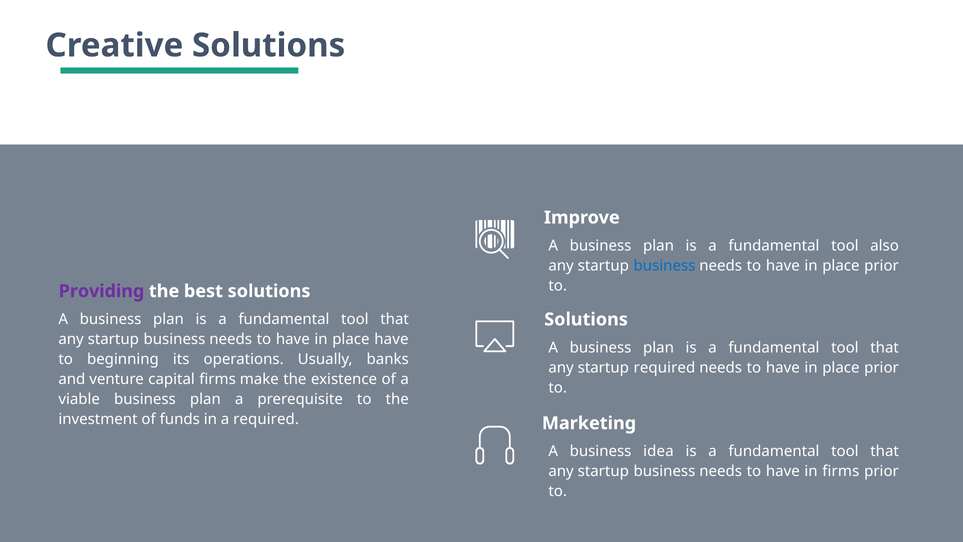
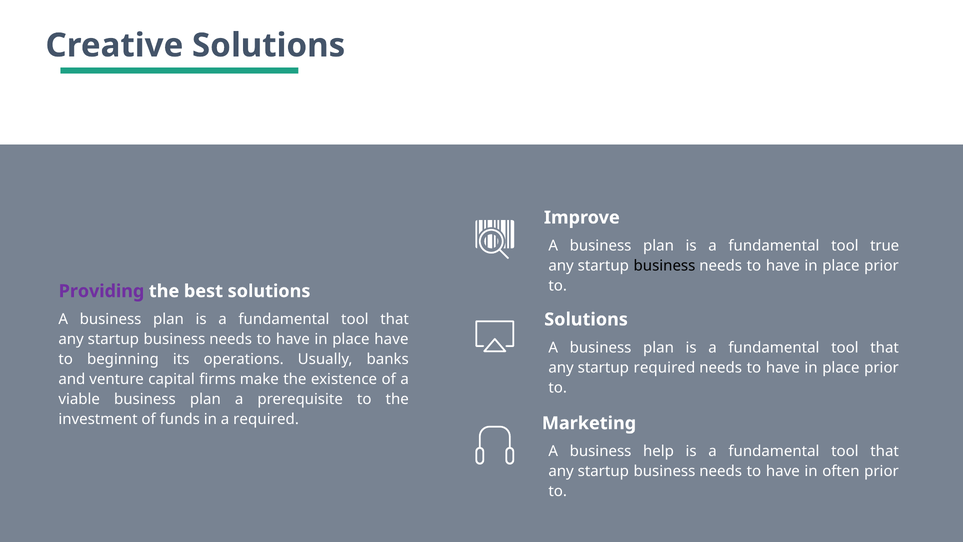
also: also -> true
business at (665, 266) colour: blue -> black
idea: idea -> help
in firms: firms -> often
